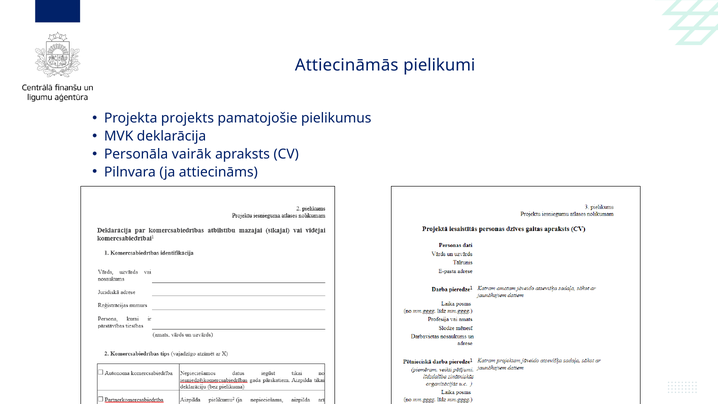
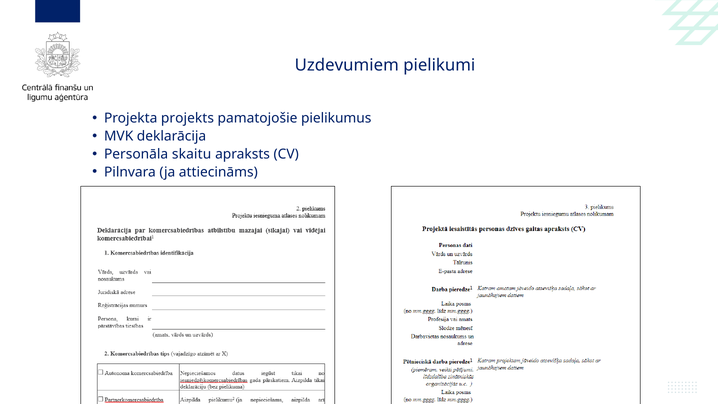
Attiecināmās: Attiecināmās -> Uzdevumiem
vairāk: vairāk -> skaitu
